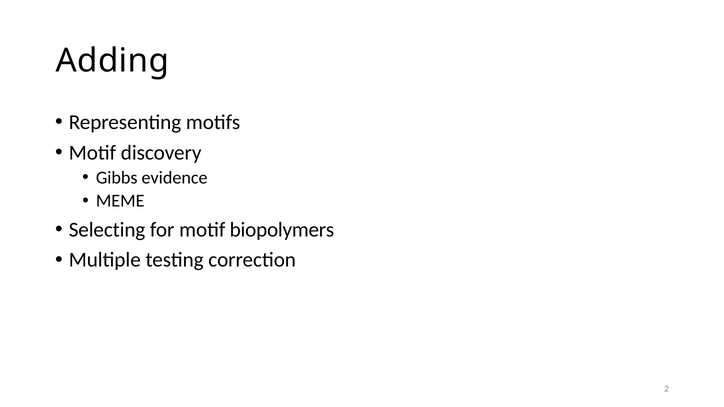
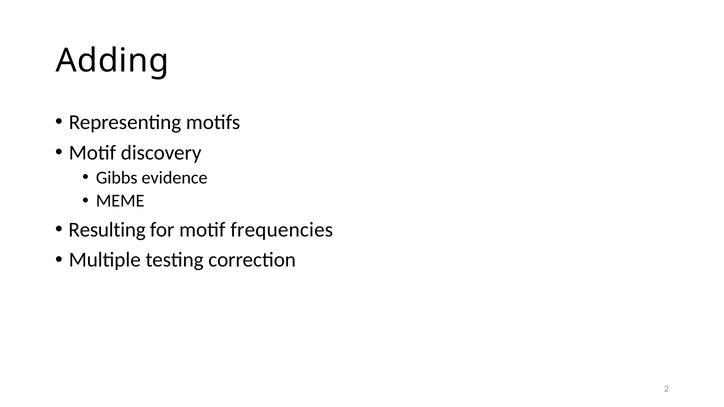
Selecting: Selecting -> Resulting
biopolymers: biopolymers -> frequencies
